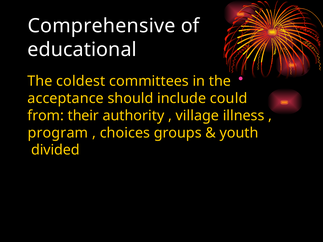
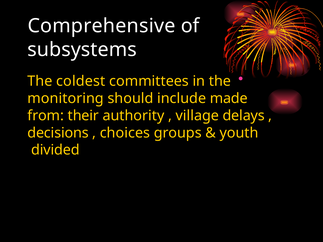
educational: educational -> subsystems
acceptance: acceptance -> monitoring
could: could -> made
illness: illness -> delays
program: program -> decisions
